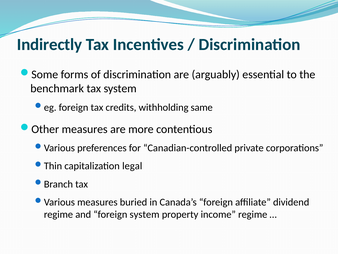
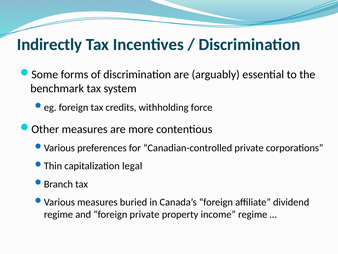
same: same -> force
foreign system: system -> private
